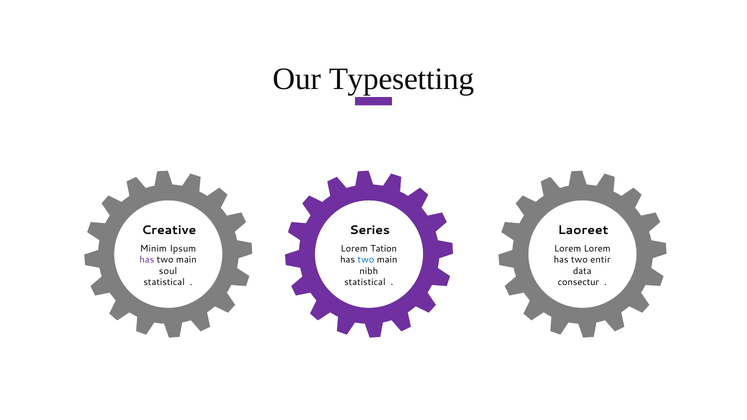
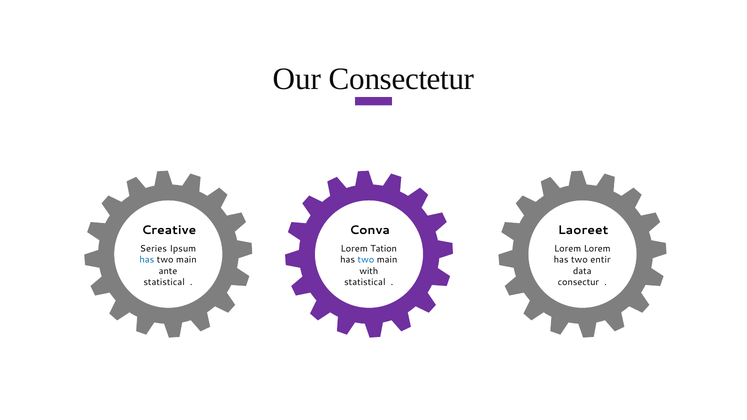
Typesetting: Typesetting -> Consectetur
Series: Series -> Conva
Minim: Minim -> Series
has at (147, 260) colour: purple -> blue
soul: soul -> ante
nibh: nibh -> with
